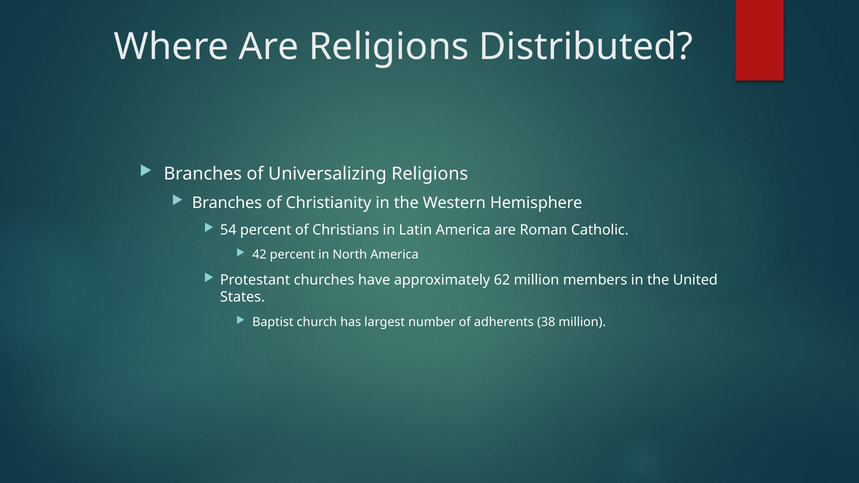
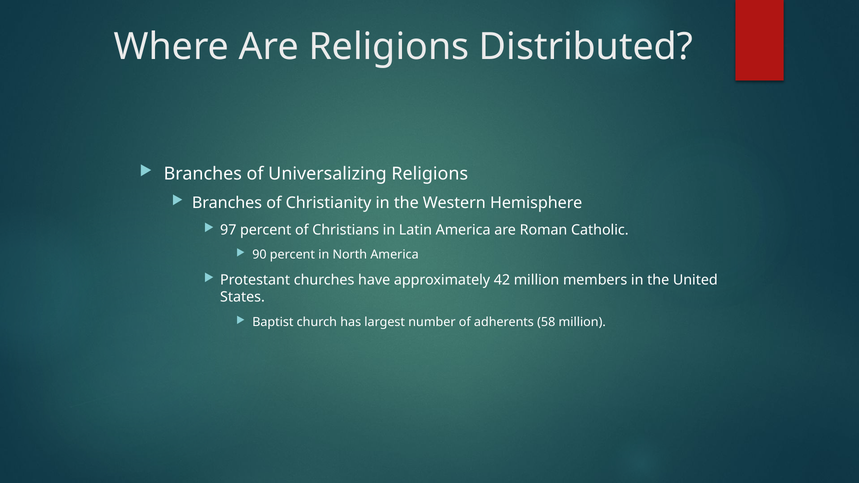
54: 54 -> 97
42: 42 -> 90
62: 62 -> 42
38: 38 -> 58
